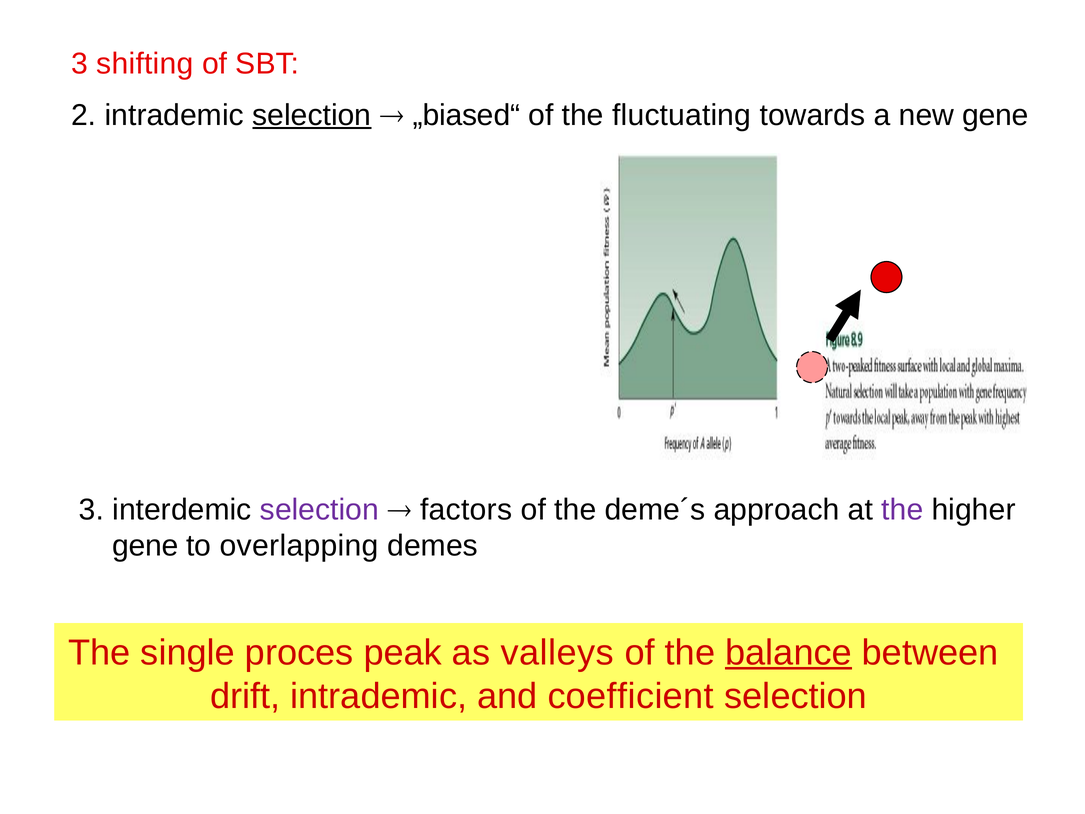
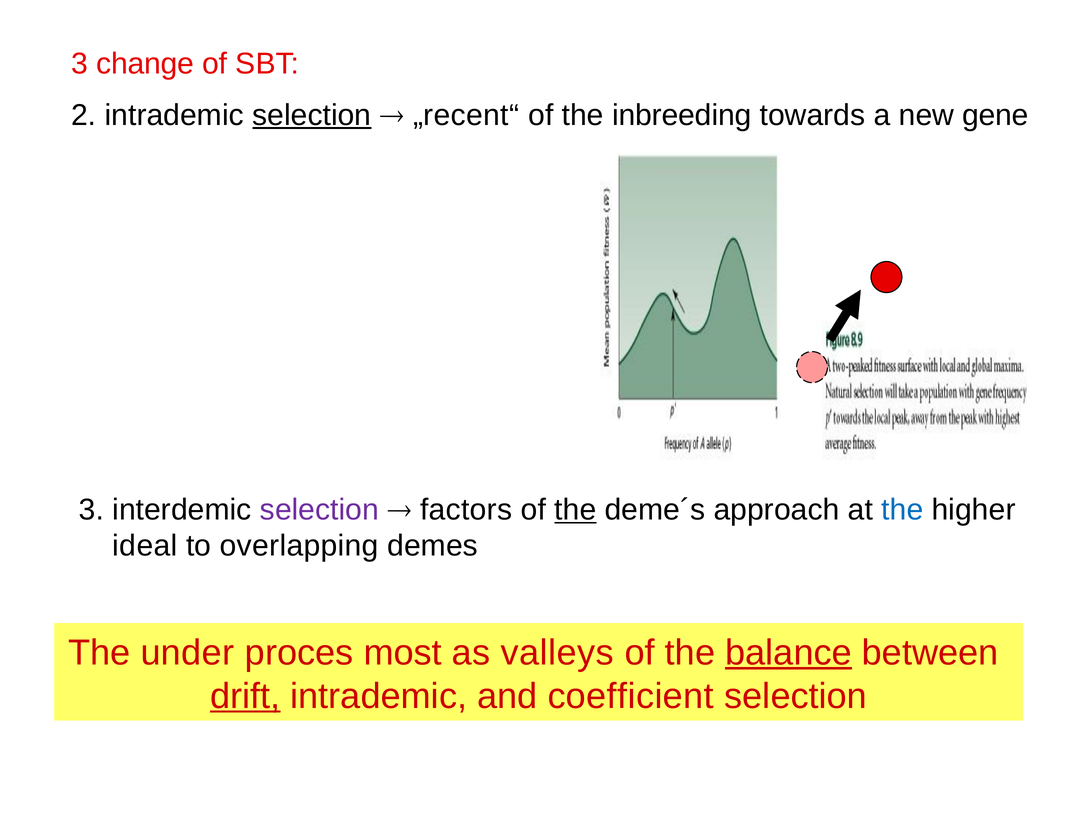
shifting: shifting -> change
„biased“: „biased“ -> „recent“
fluctuating: fluctuating -> inbreeding
the at (575, 510) underline: none -> present
the at (902, 510) colour: purple -> blue
gene at (145, 546): gene -> ideal
single: single -> under
peak: peak -> most
drift underline: none -> present
